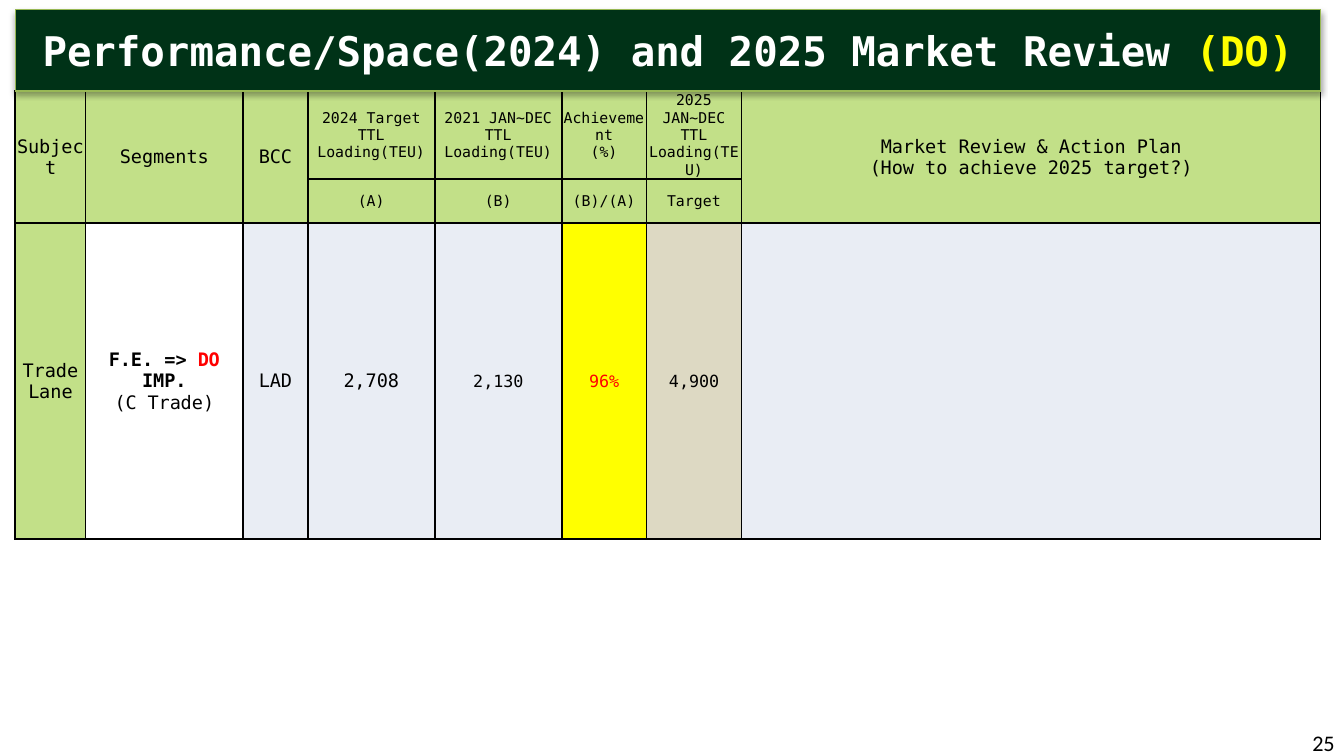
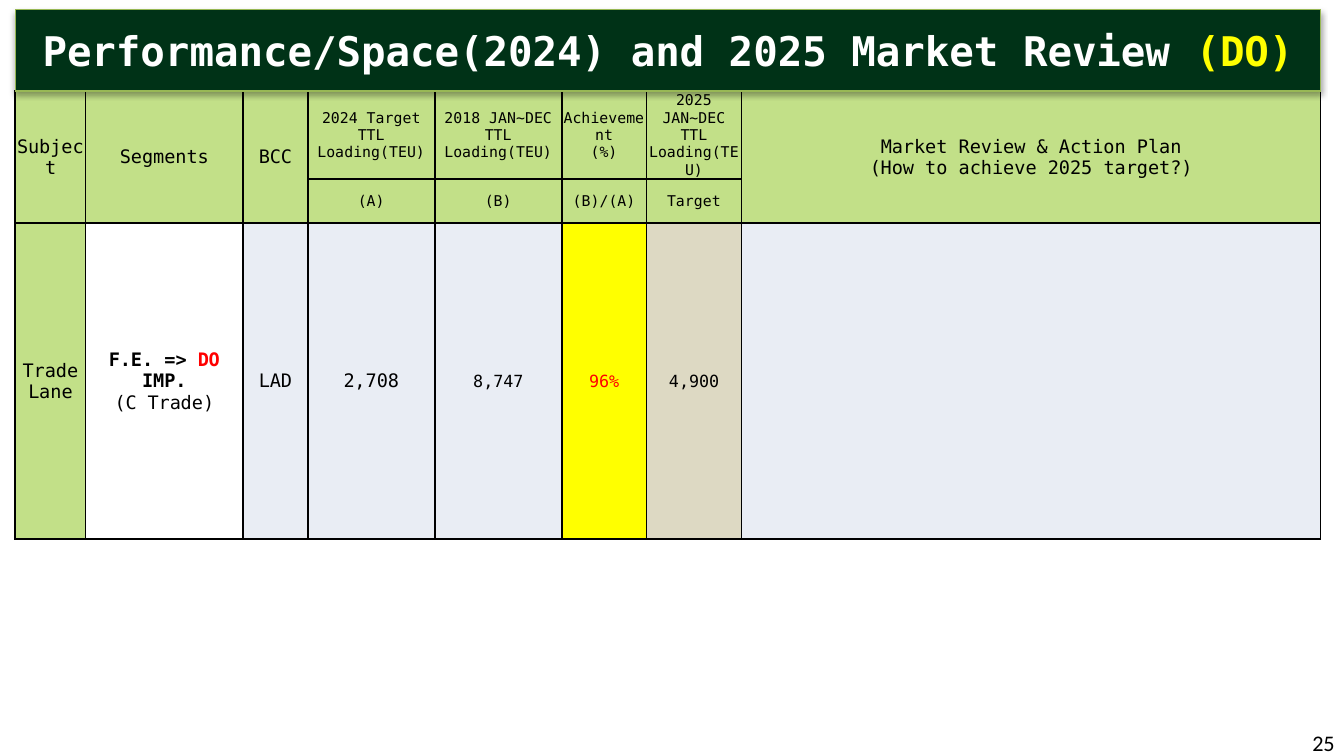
2021: 2021 -> 2018
2,130: 2,130 -> 8,747
